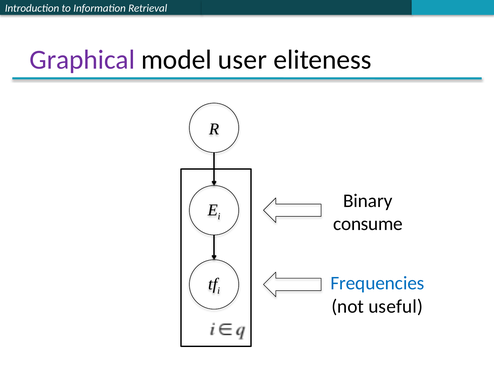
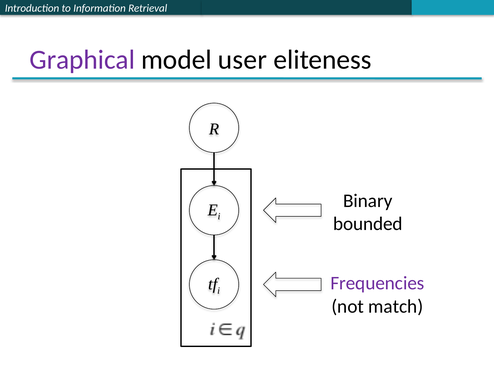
consume: consume -> bounded
Frequencies colour: blue -> purple
useful: useful -> match
